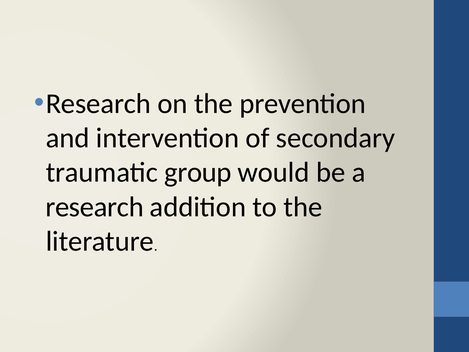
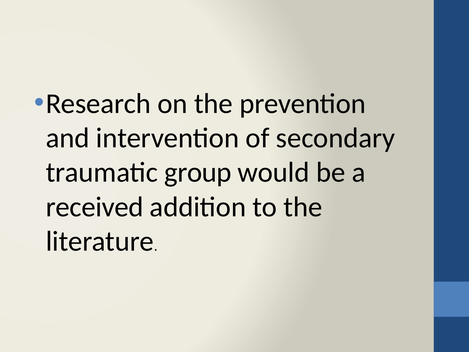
research at (95, 207): research -> received
